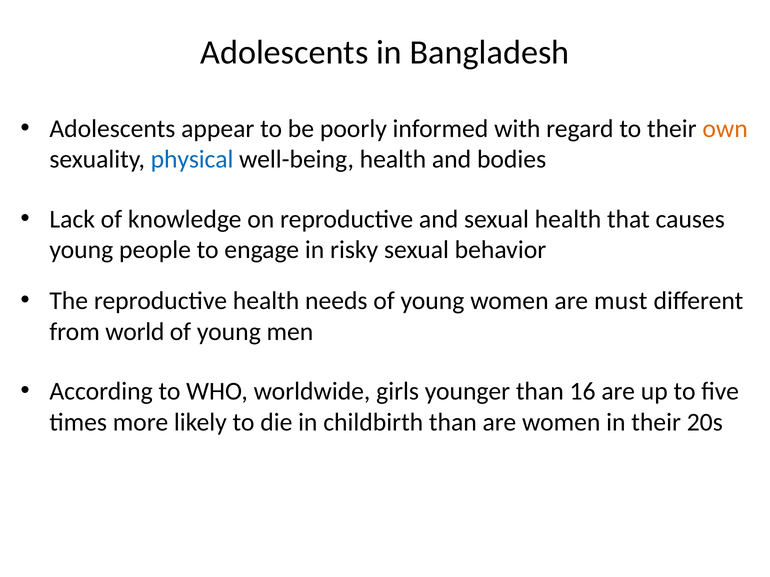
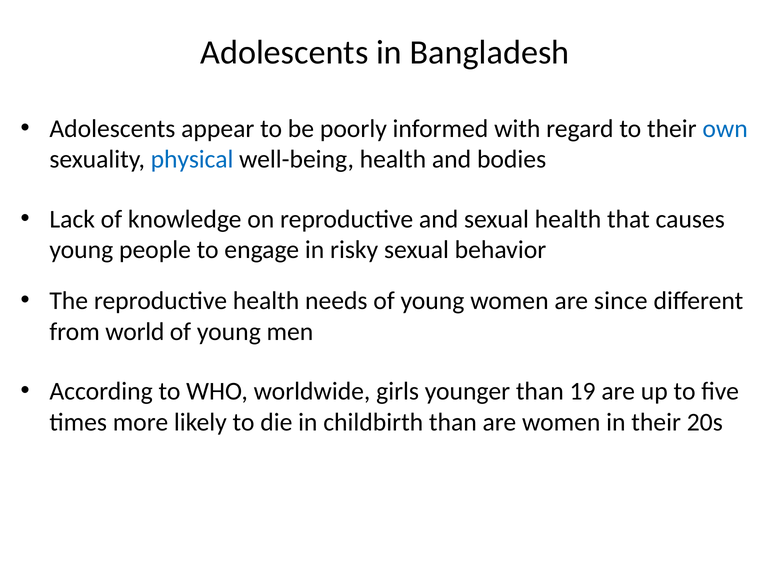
own colour: orange -> blue
must: must -> since
16: 16 -> 19
